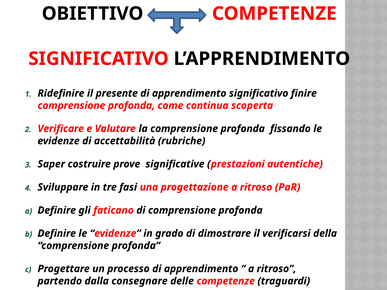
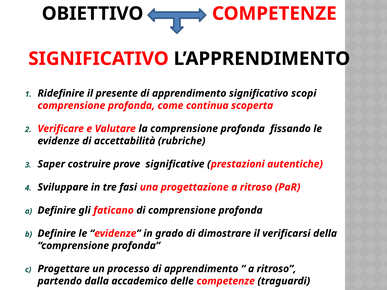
finire: finire -> scopi
consegnare: consegnare -> accademico
